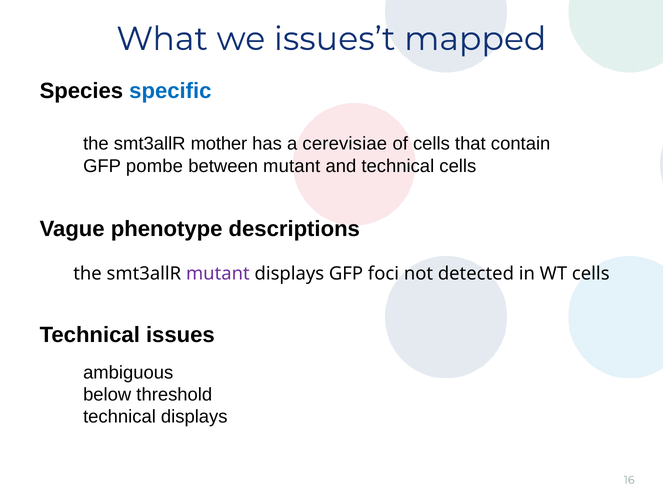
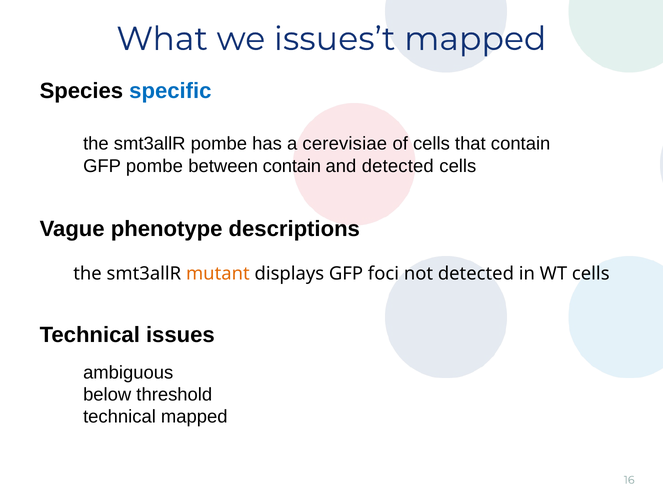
smt3allR mother: mother -> pombe
between mutant: mutant -> contain
and technical: technical -> detected
mutant at (218, 274) colour: purple -> orange
technical displays: displays -> mapped
